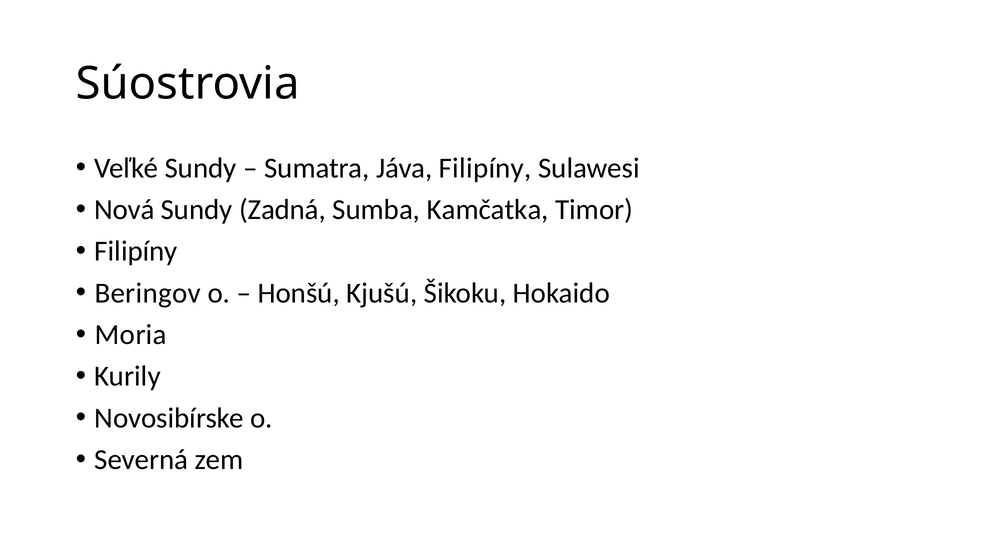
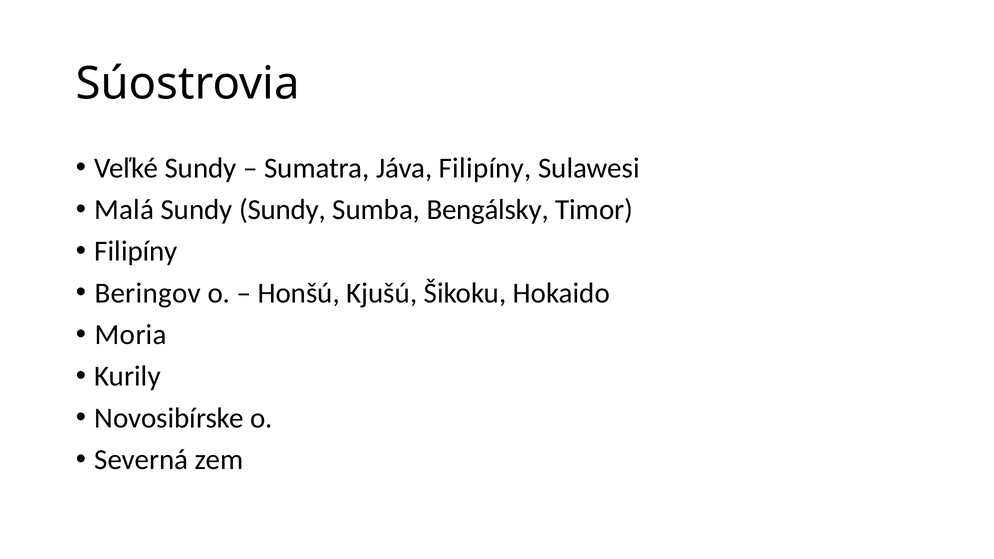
Nová: Nová -> Malá
Sundy Zadná: Zadná -> Sundy
Kamčatka: Kamčatka -> Bengálsky
